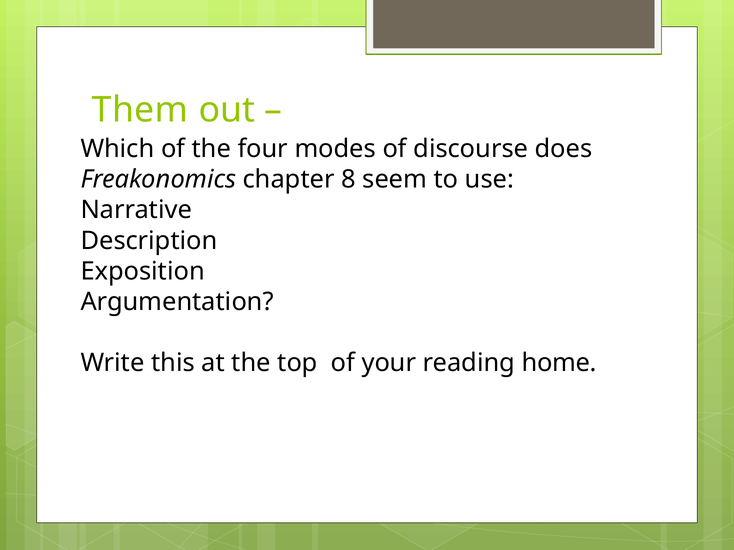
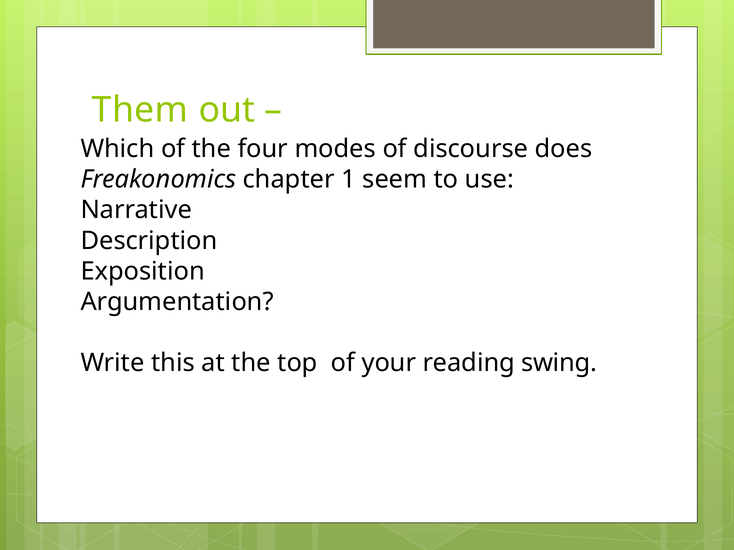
8: 8 -> 1
home: home -> swing
